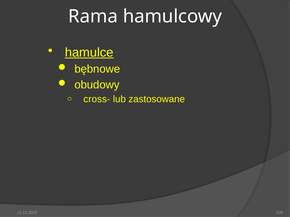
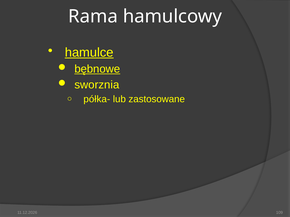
bębnowe underline: none -> present
obudowy: obudowy -> sworznia
cross-: cross- -> półka-
